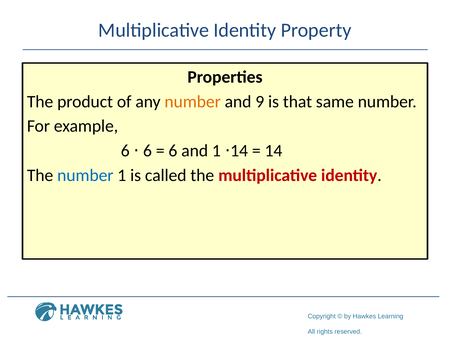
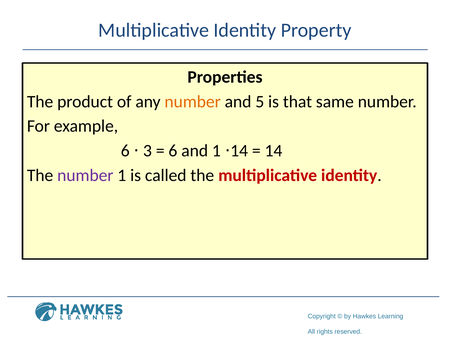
9: 9 -> 5
6 6: 6 -> 3
number at (85, 175) colour: blue -> purple
